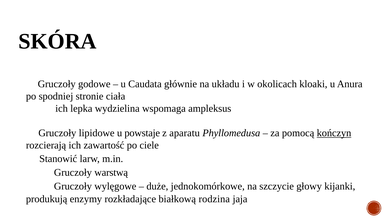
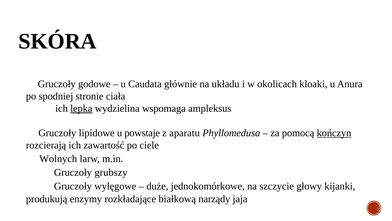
lepka underline: none -> present
Stanowić: Stanowić -> Wolnych
warstwą: warstwą -> grubszy
rodzina: rodzina -> narządy
